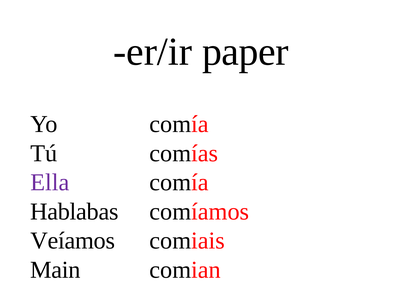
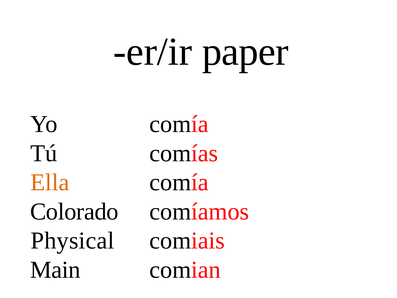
Ella colour: purple -> orange
Hablabas: Hablabas -> Colorado
Veíamos: Veíamos -> Physical
